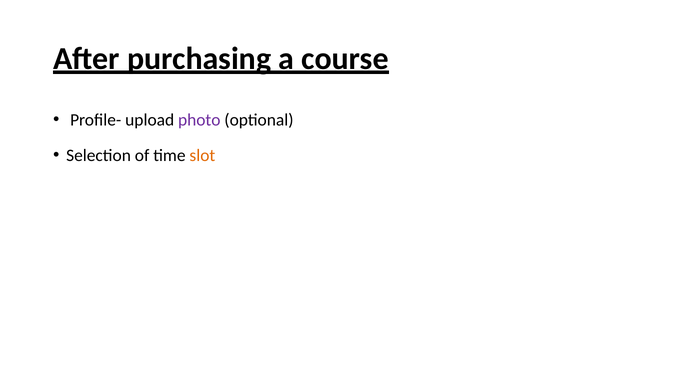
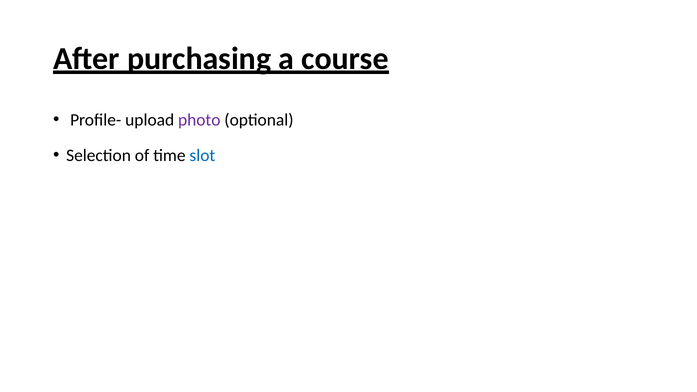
slot colour: orange -> blue
